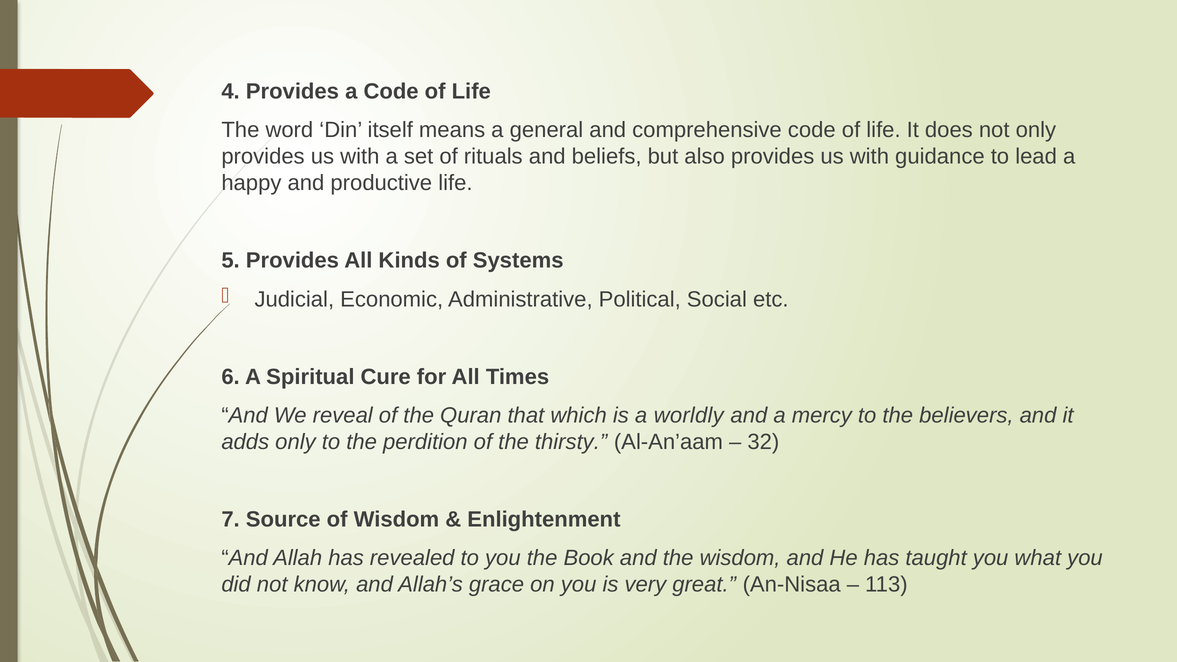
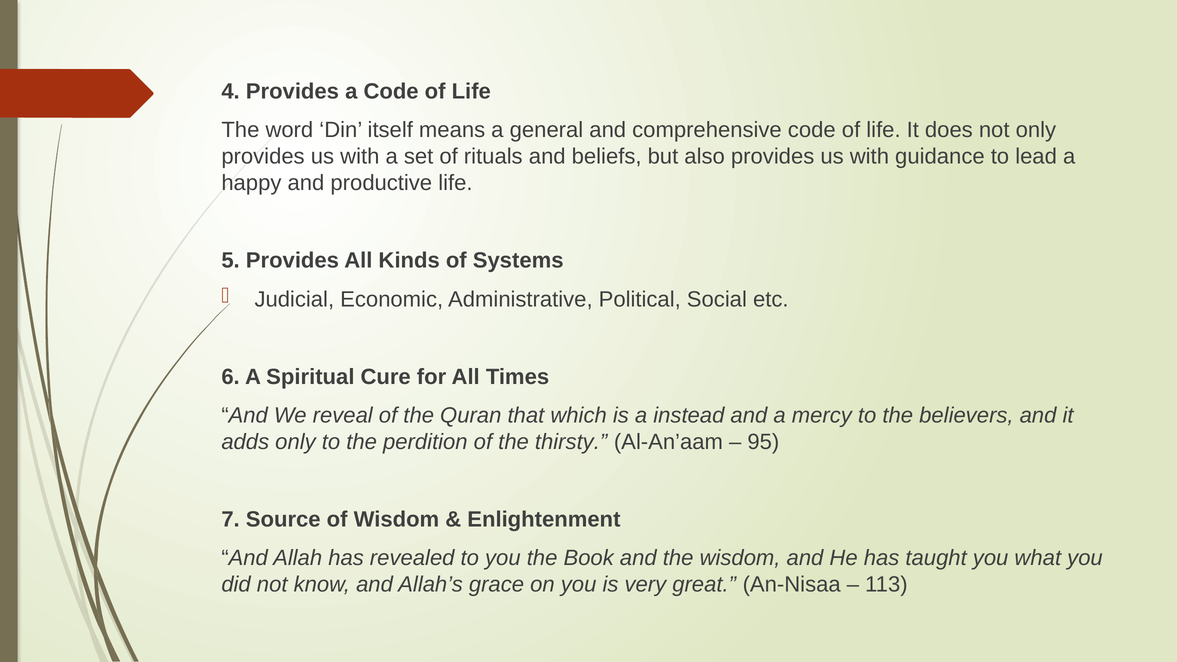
worldly: worldly -> instead
32: 32 -> 95
